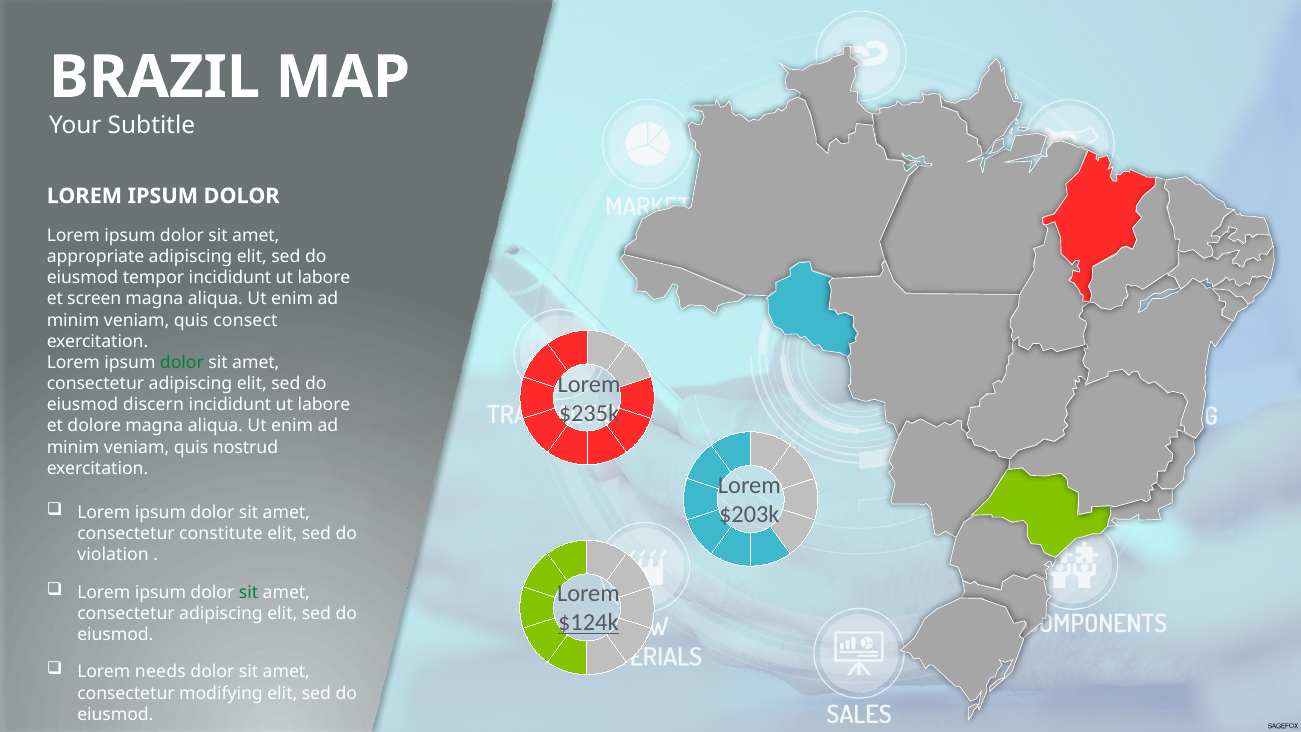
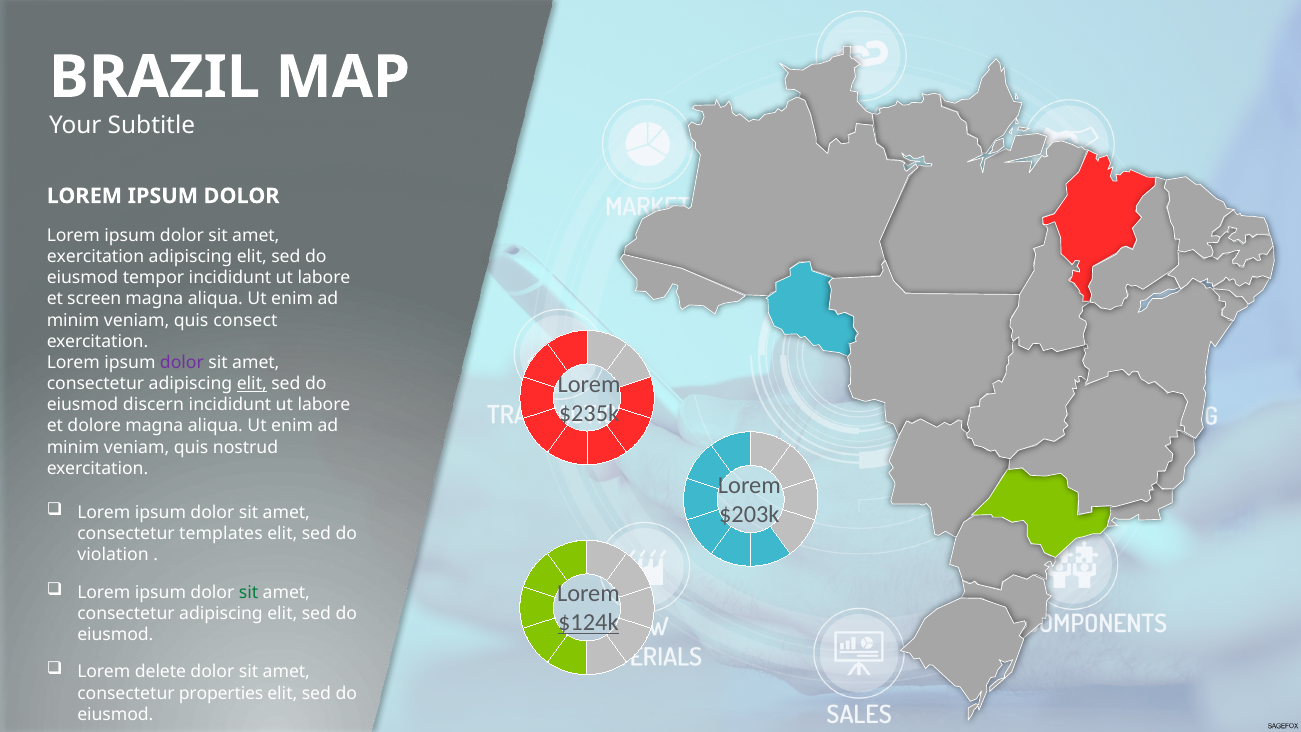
appropriate at (96, 257): appropriate -> exercitation
dolor at (182, 363) colour: green -> purple
elit at (252, 384) underline: none -> present
constitute: constitute -> templates
needs: needs -> delete
modifying: modifying -> properties
